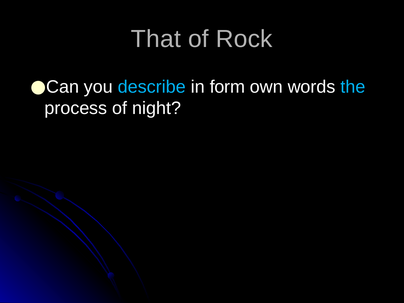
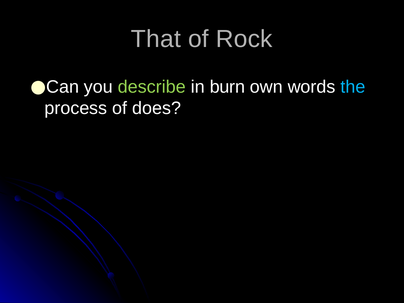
describe colour: light blue -> light green
form: form -> burn
night: night -> does
